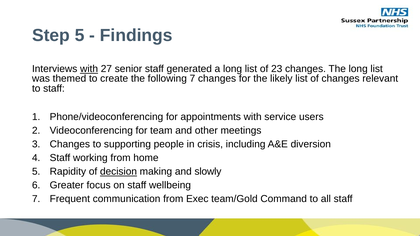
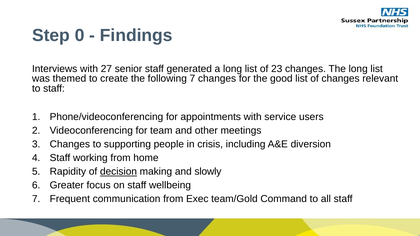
Step 5: 5 -> 0
with at (89, 69) underline: present -> none
likely: likely -> good
